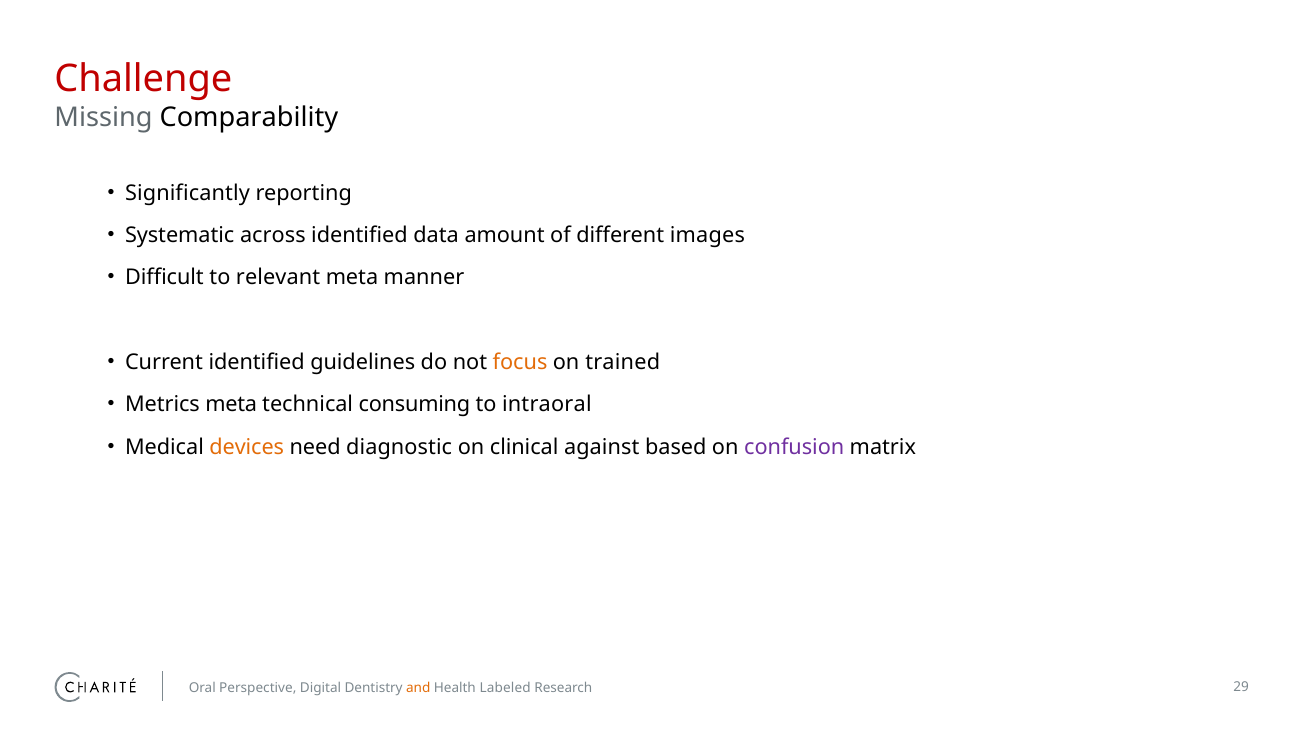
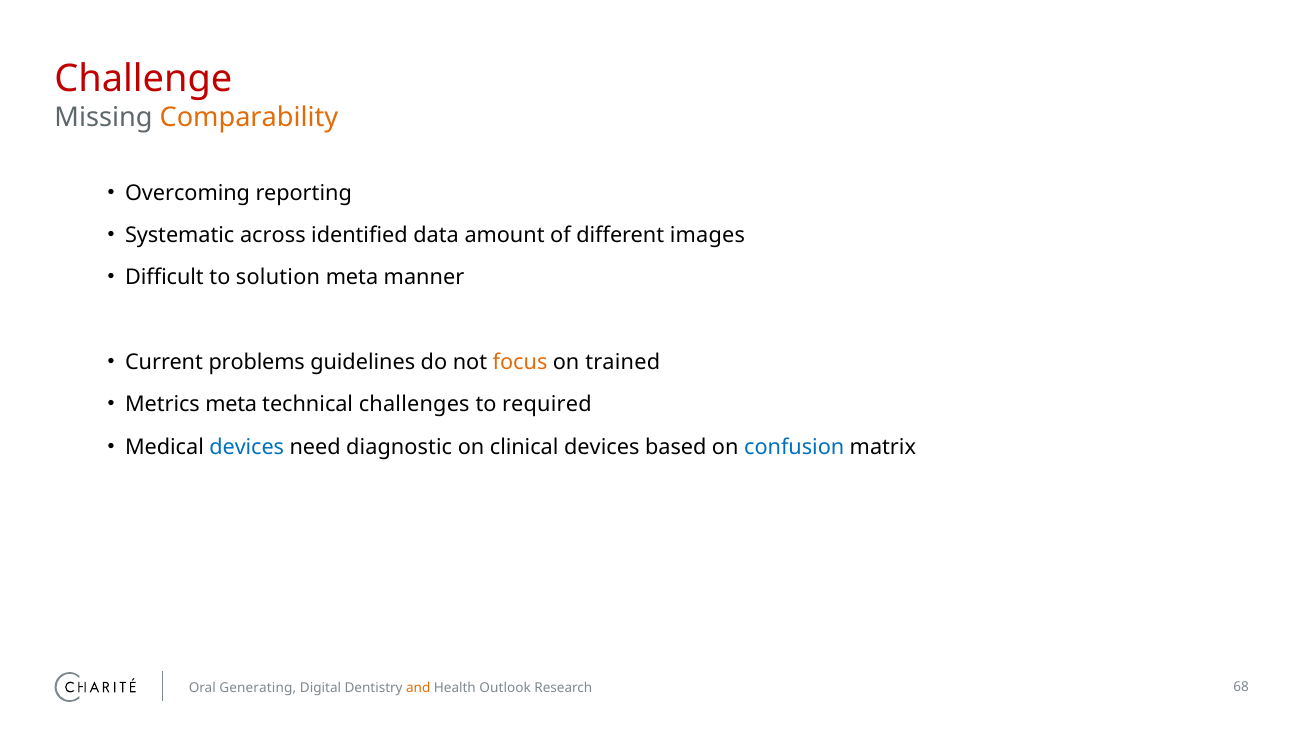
Comparability colour: black -> orange
Significantly: Significantly -> Overcoming
relevant: relevant -> solution
Current identified: identified -> problems
consuming: consuming -> challenges
intraoral: intraoral -> required
devices at (247, 447) colour: orange -> blue
clinical against: against -> devices
confusion colour: purple -> blue
Perspective: Perspective -> Generating
Labeled: Labeled -> Outlook
29: 29 -> 68
